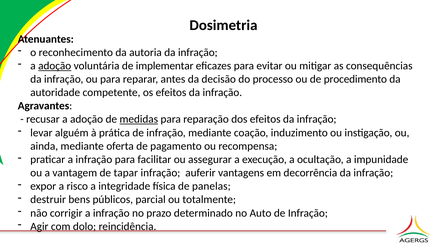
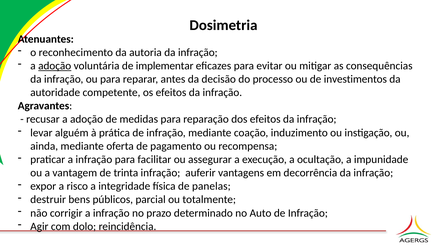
procedimento: procedimento -> investimentos
medidas underline: present -> none
tapar: tapar -> trinta
